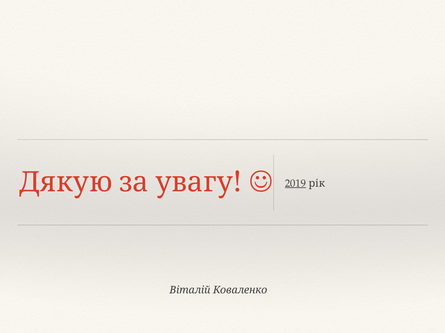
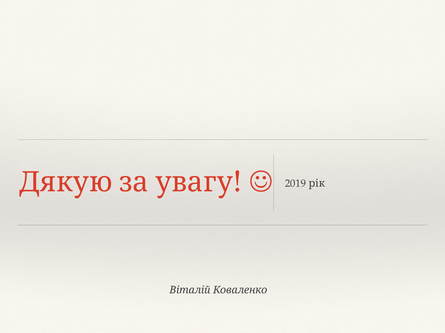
2019 underline: present -> none
